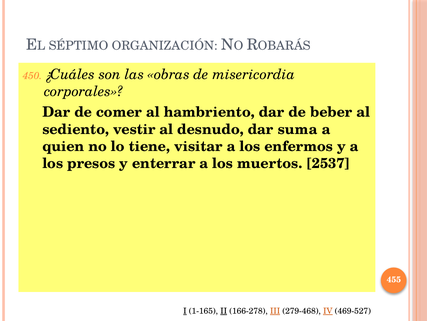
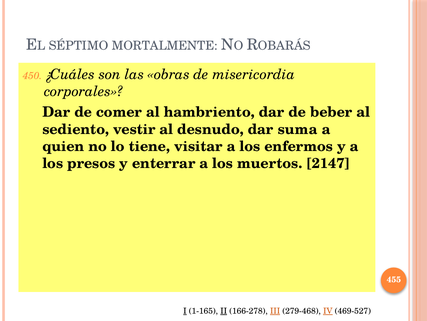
ORGANIZACIÓN: ORGANIZACIÓN -> MORTALMENTE
2537: 2537 -> 2147
